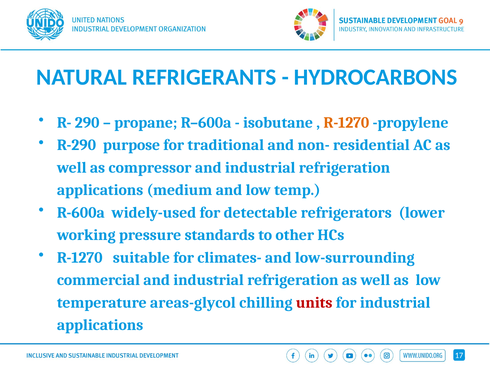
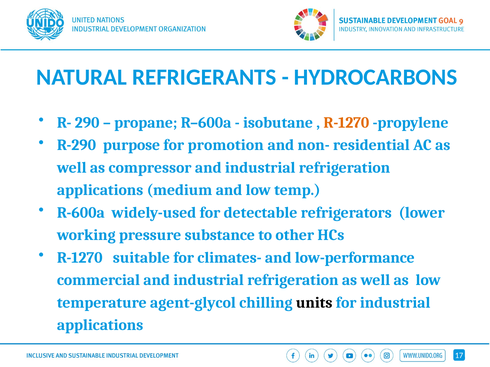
traditional: traditional -> promotion
standards: standards -> substance
low-surrounding: low-surrounding -> low-performance
areas-glycol: areas-glycol -> agent-glycol
units colour: red -> black
